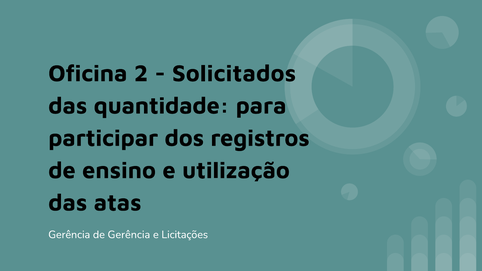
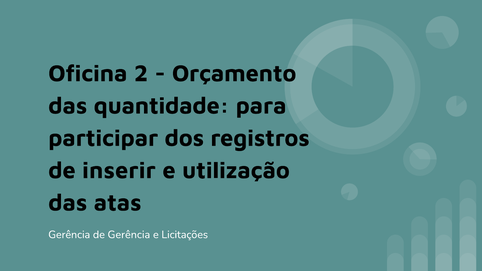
Solicitados: Solicitados -> Orçamento
ensino: ensino -> inserir
